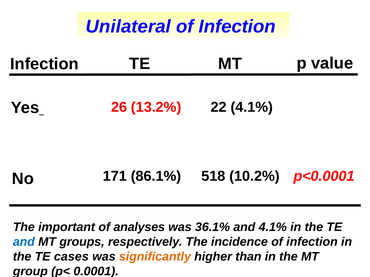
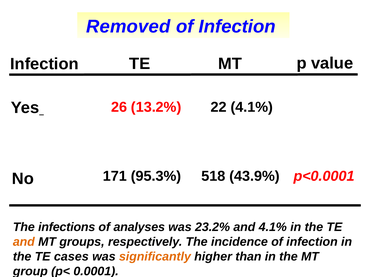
Unilateral: Unilateral -> Removed
86.1%: 86.1% -> 95.3%
10.2%: 10.2% -> 43.9%
important: important -> infections
36.1%: 36.1% -> 23.2%
and at (24, 242) colour: blue -> orange
